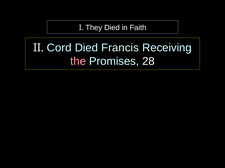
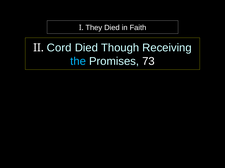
Francis: Francis -> Though
the colour: pink -> light blue
28: 28 -> 73
